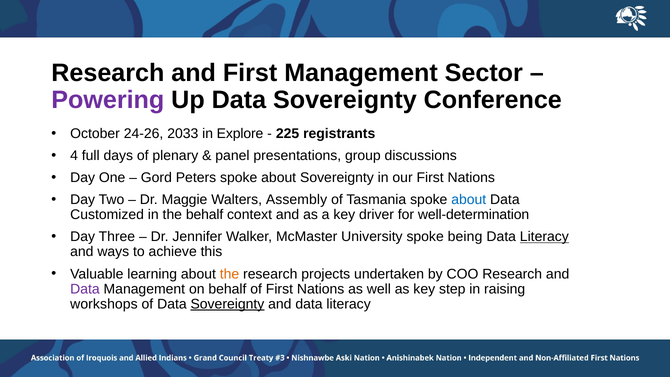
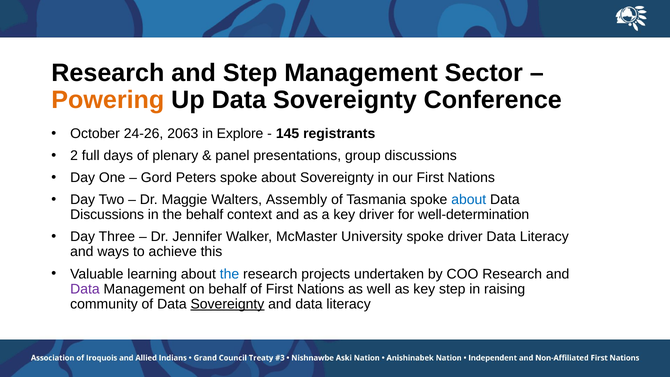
and First: First -> Step
Powering colour: purple -> orange
2033: 2033 -> 2063
225: 225 -> 145
4: 4 -> 2
Customized at (107, 215): Customized -> Discussions
spoke being: being -> driver
Literacy at (544, 237) underline: present -> none
the at (229, 274) colour: orange -> blue
workshops: workshops -> community
